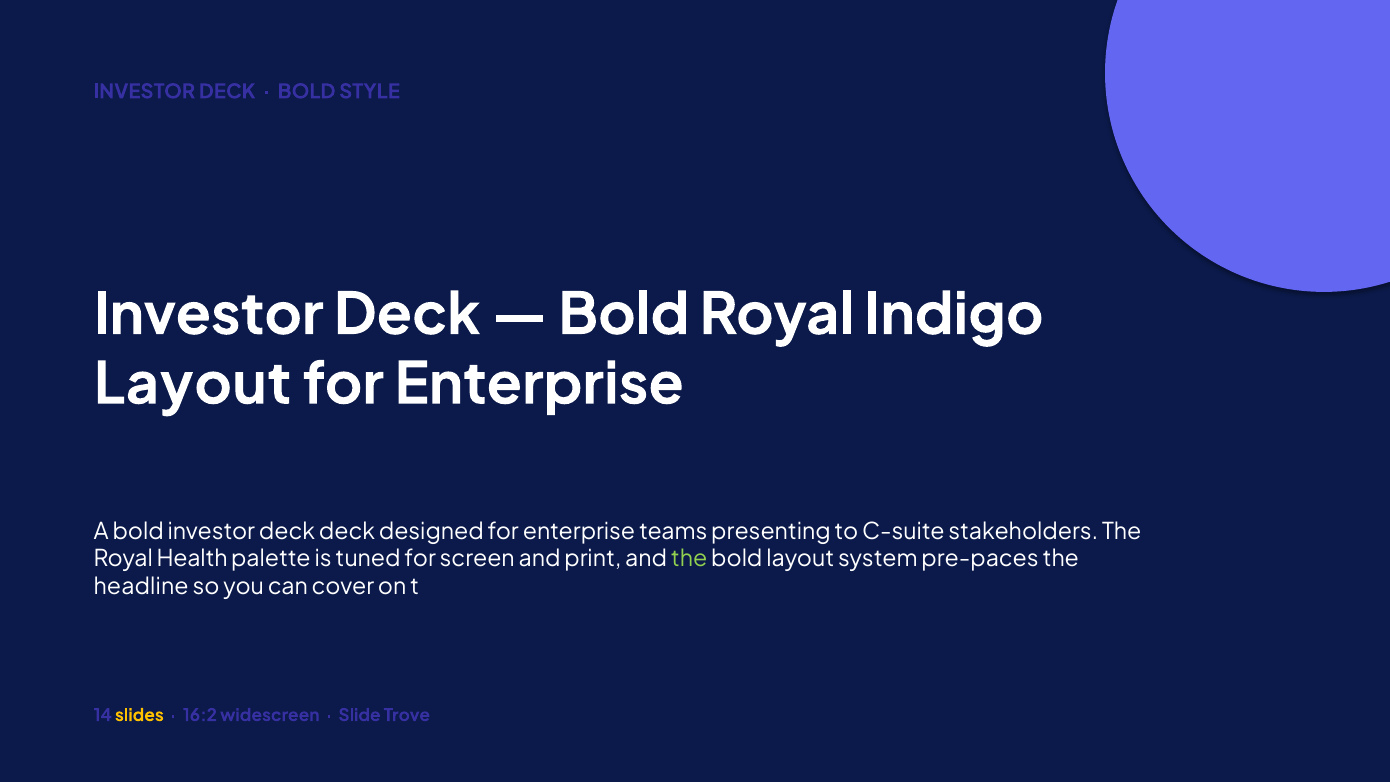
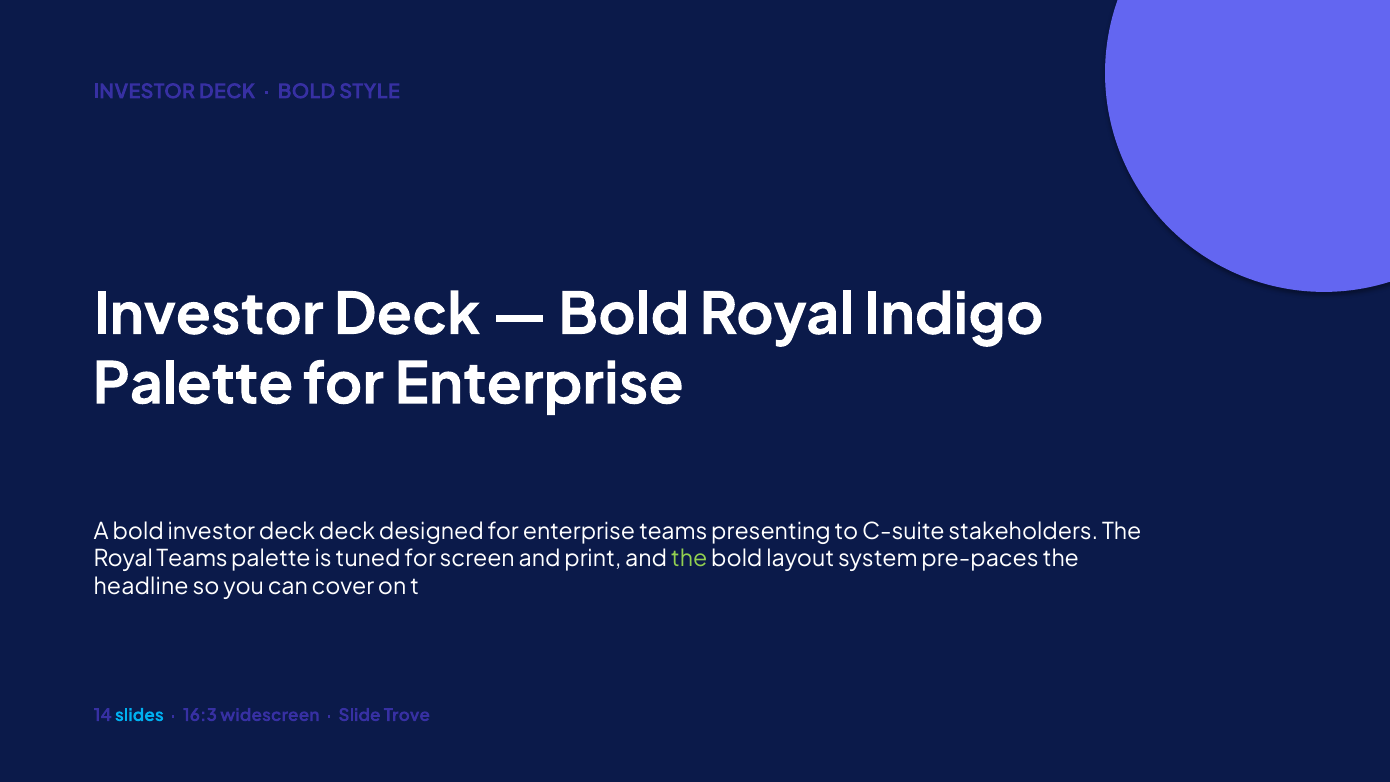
Layout at (192, 384): Layout -> Palette
Royal Health: Health -> Teams
slides colour: yellow -> light blue
16:2: 16:2 -> 16:3
